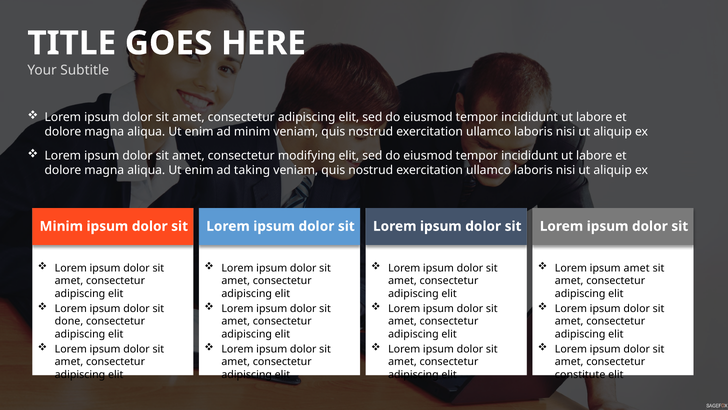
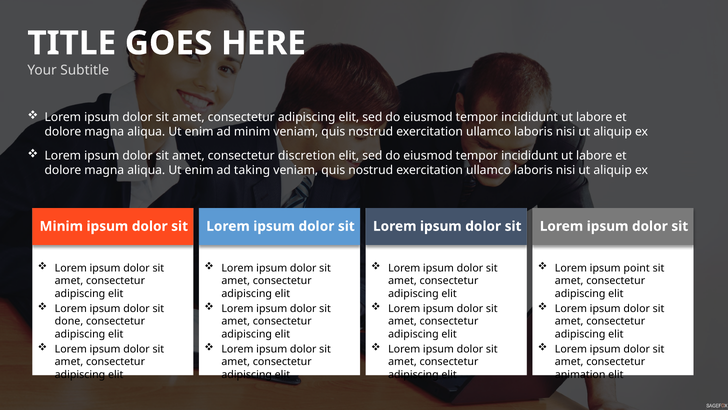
modifying: modifying -> discretion
ipsum amet: amet -> point
constitute: constitute -> animation
